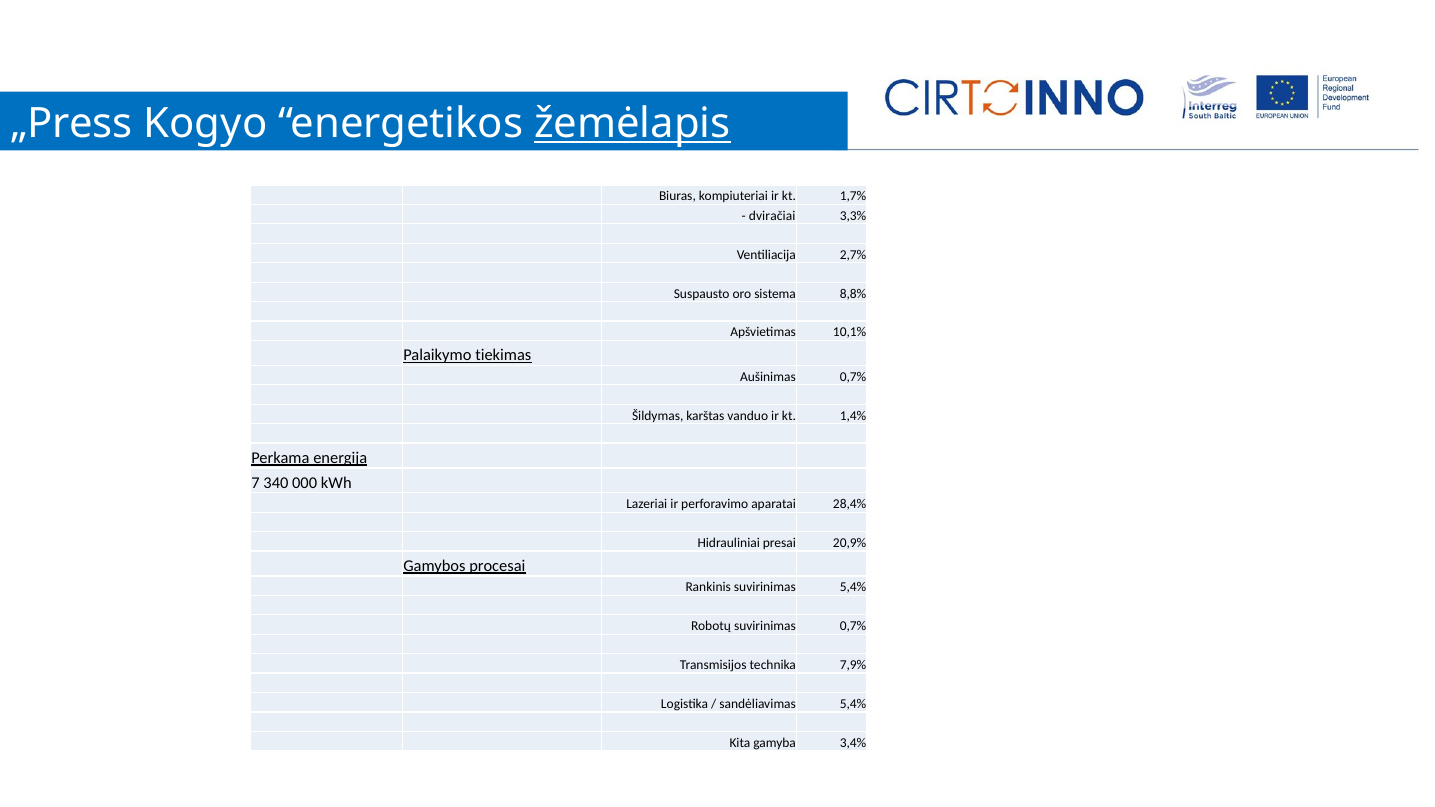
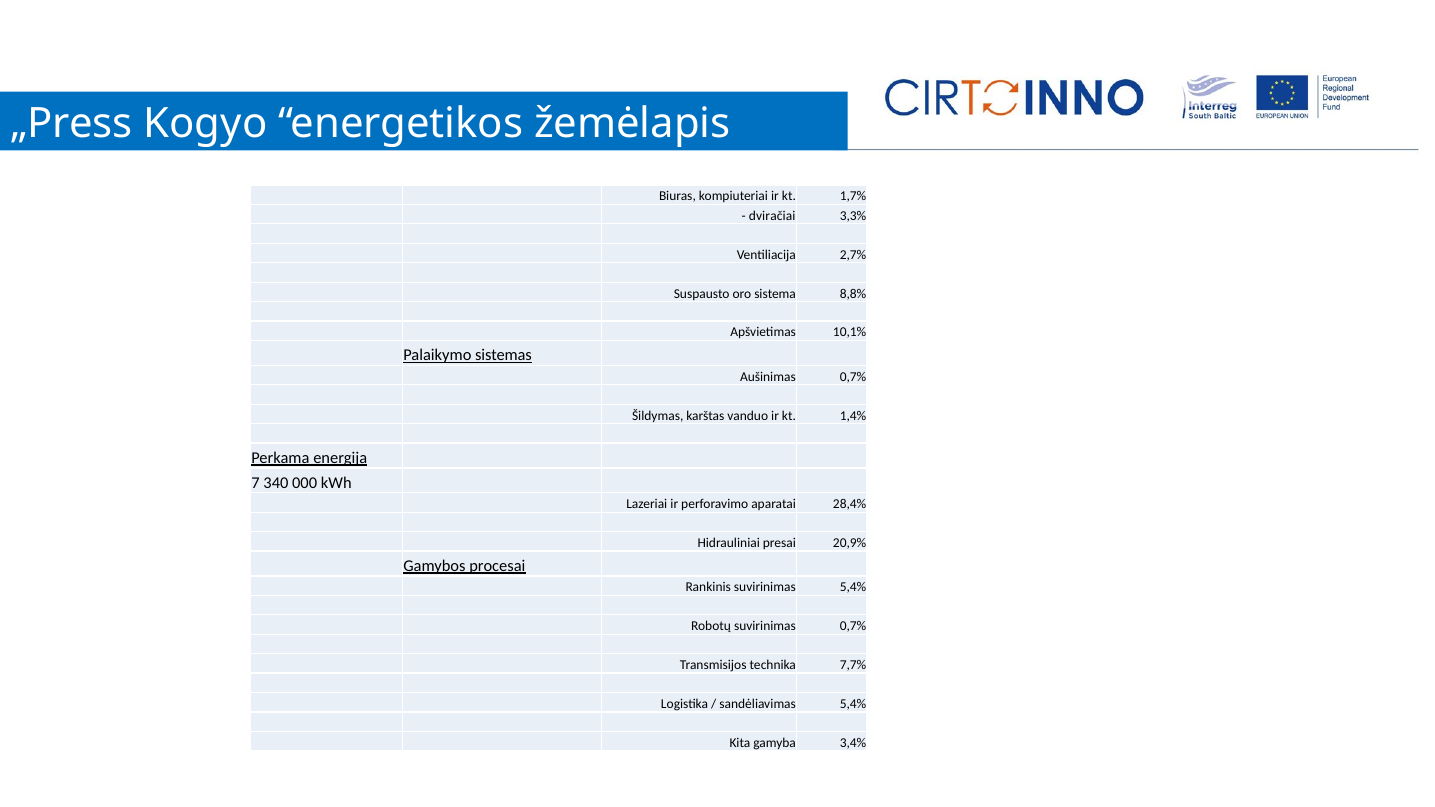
žemėlapis underline: present -> none
tiekimas: tiekimas -> sistemas
7,9%: 7,9% -> 7,7%
